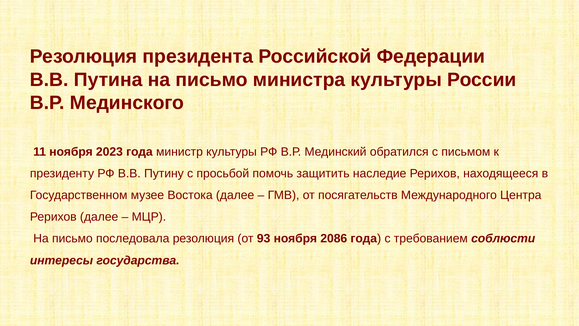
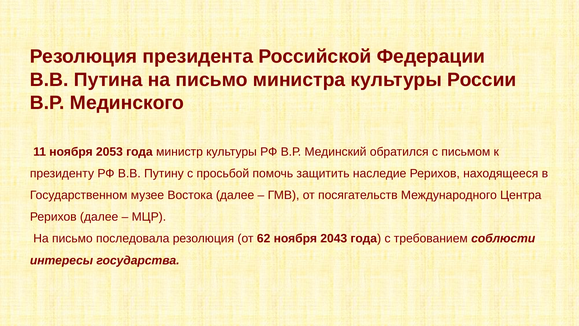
2023: 2023 -> 2053
93: 93 -> 62
2086: 2086 -> 2043
